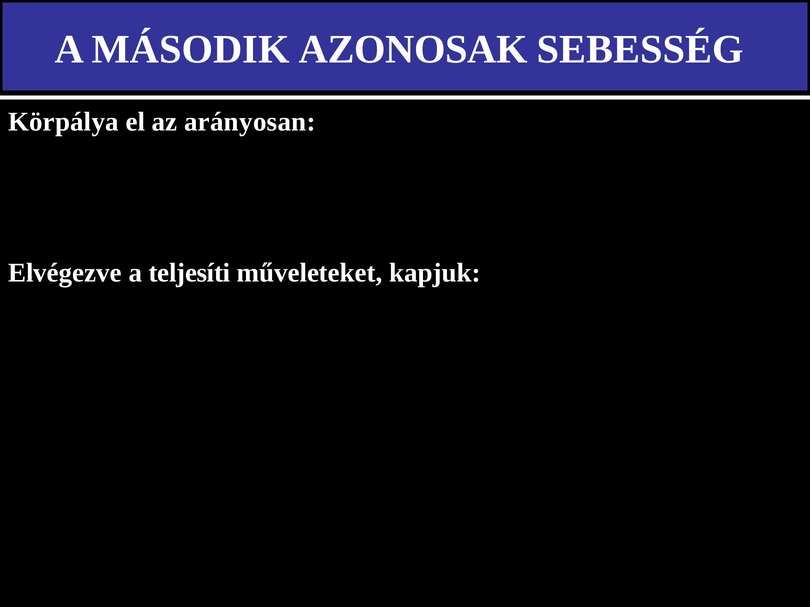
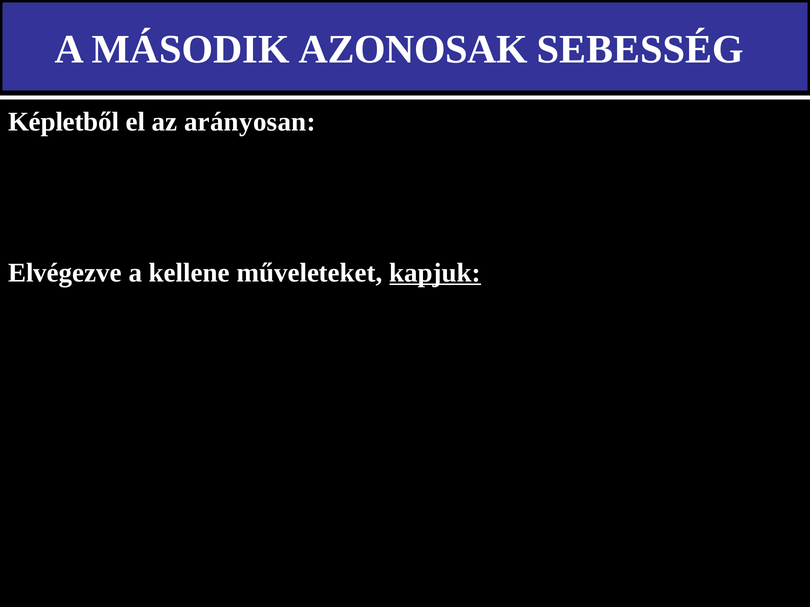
Körpálya: Körpálya -> Képletből
teljesíti: teljesíti -> kellene
kapjuk underline: none -> present
